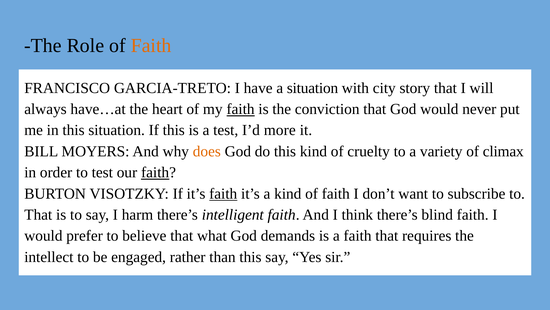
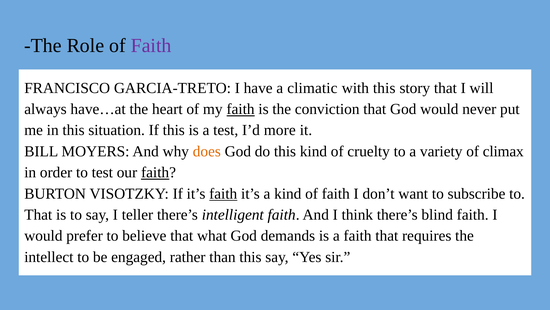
Faith at (151, 46) colour: orange -> purple
a situation: situation -> climatic
with city: city -> this
harm: harm -> teller
